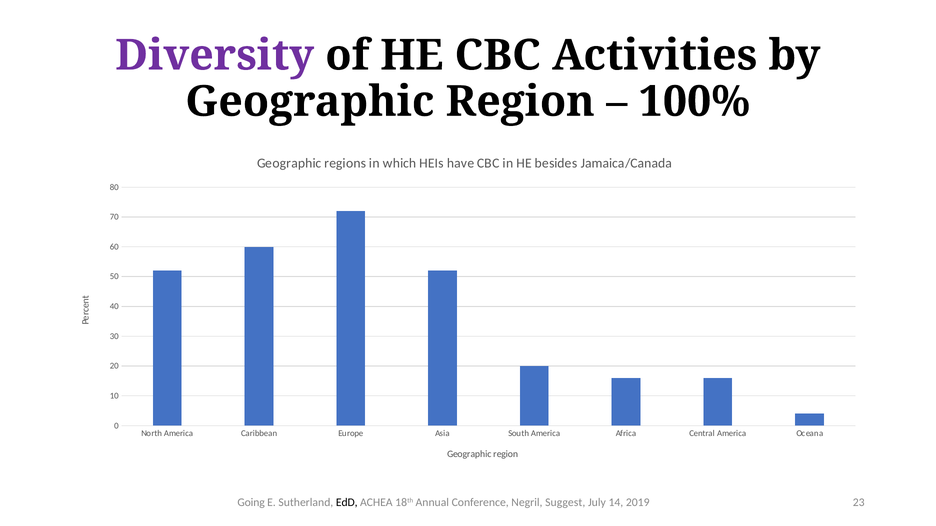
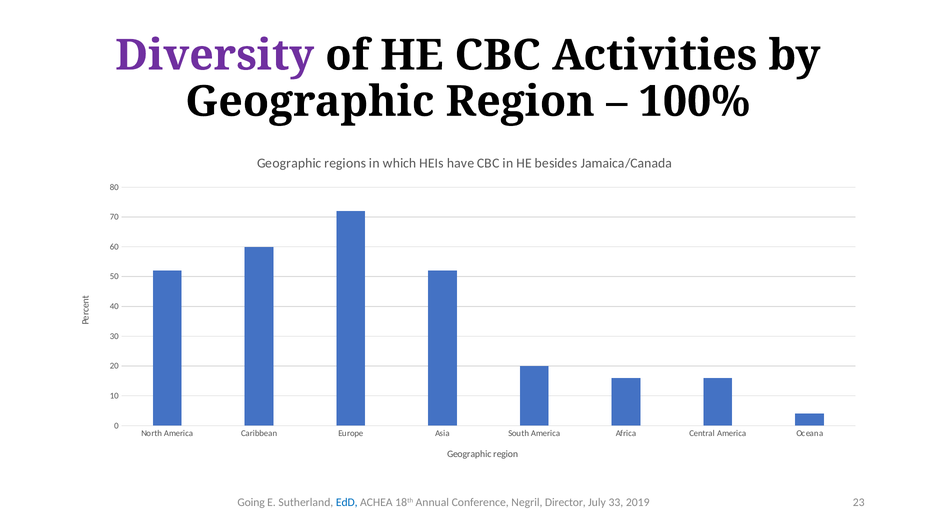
EdD colour: black -> blue
Suggest: Suggest -> Director
14: 14 -> 33
